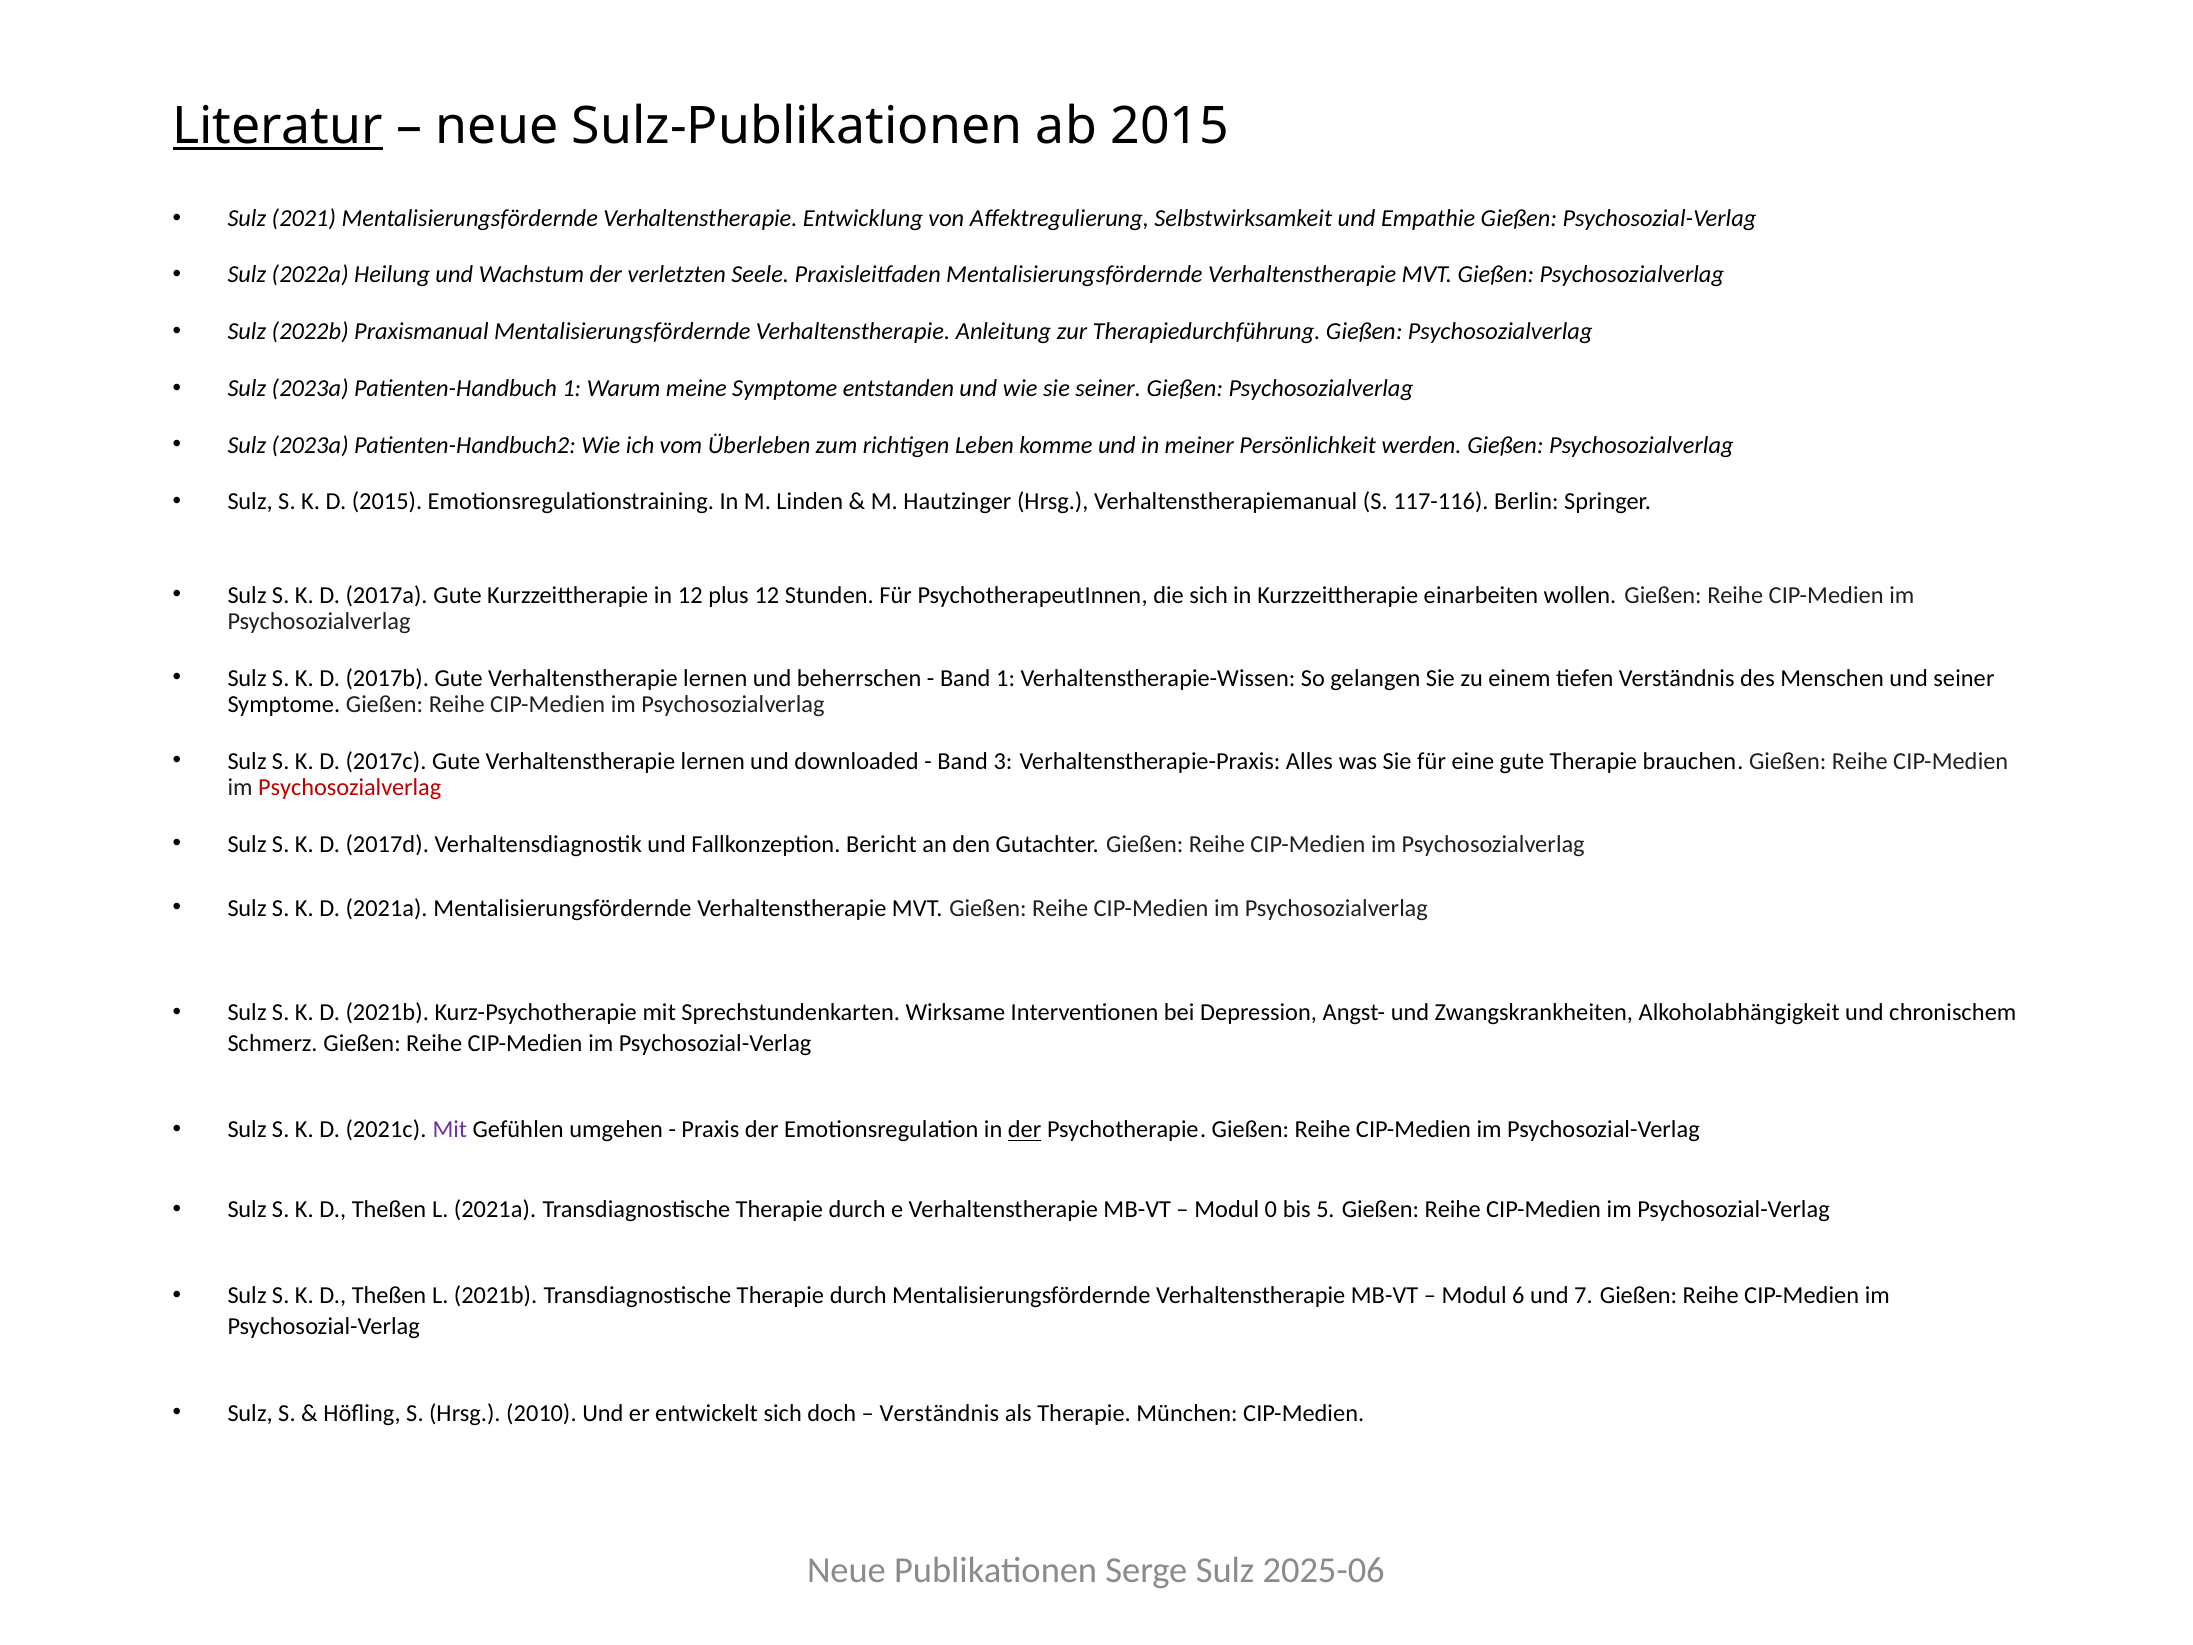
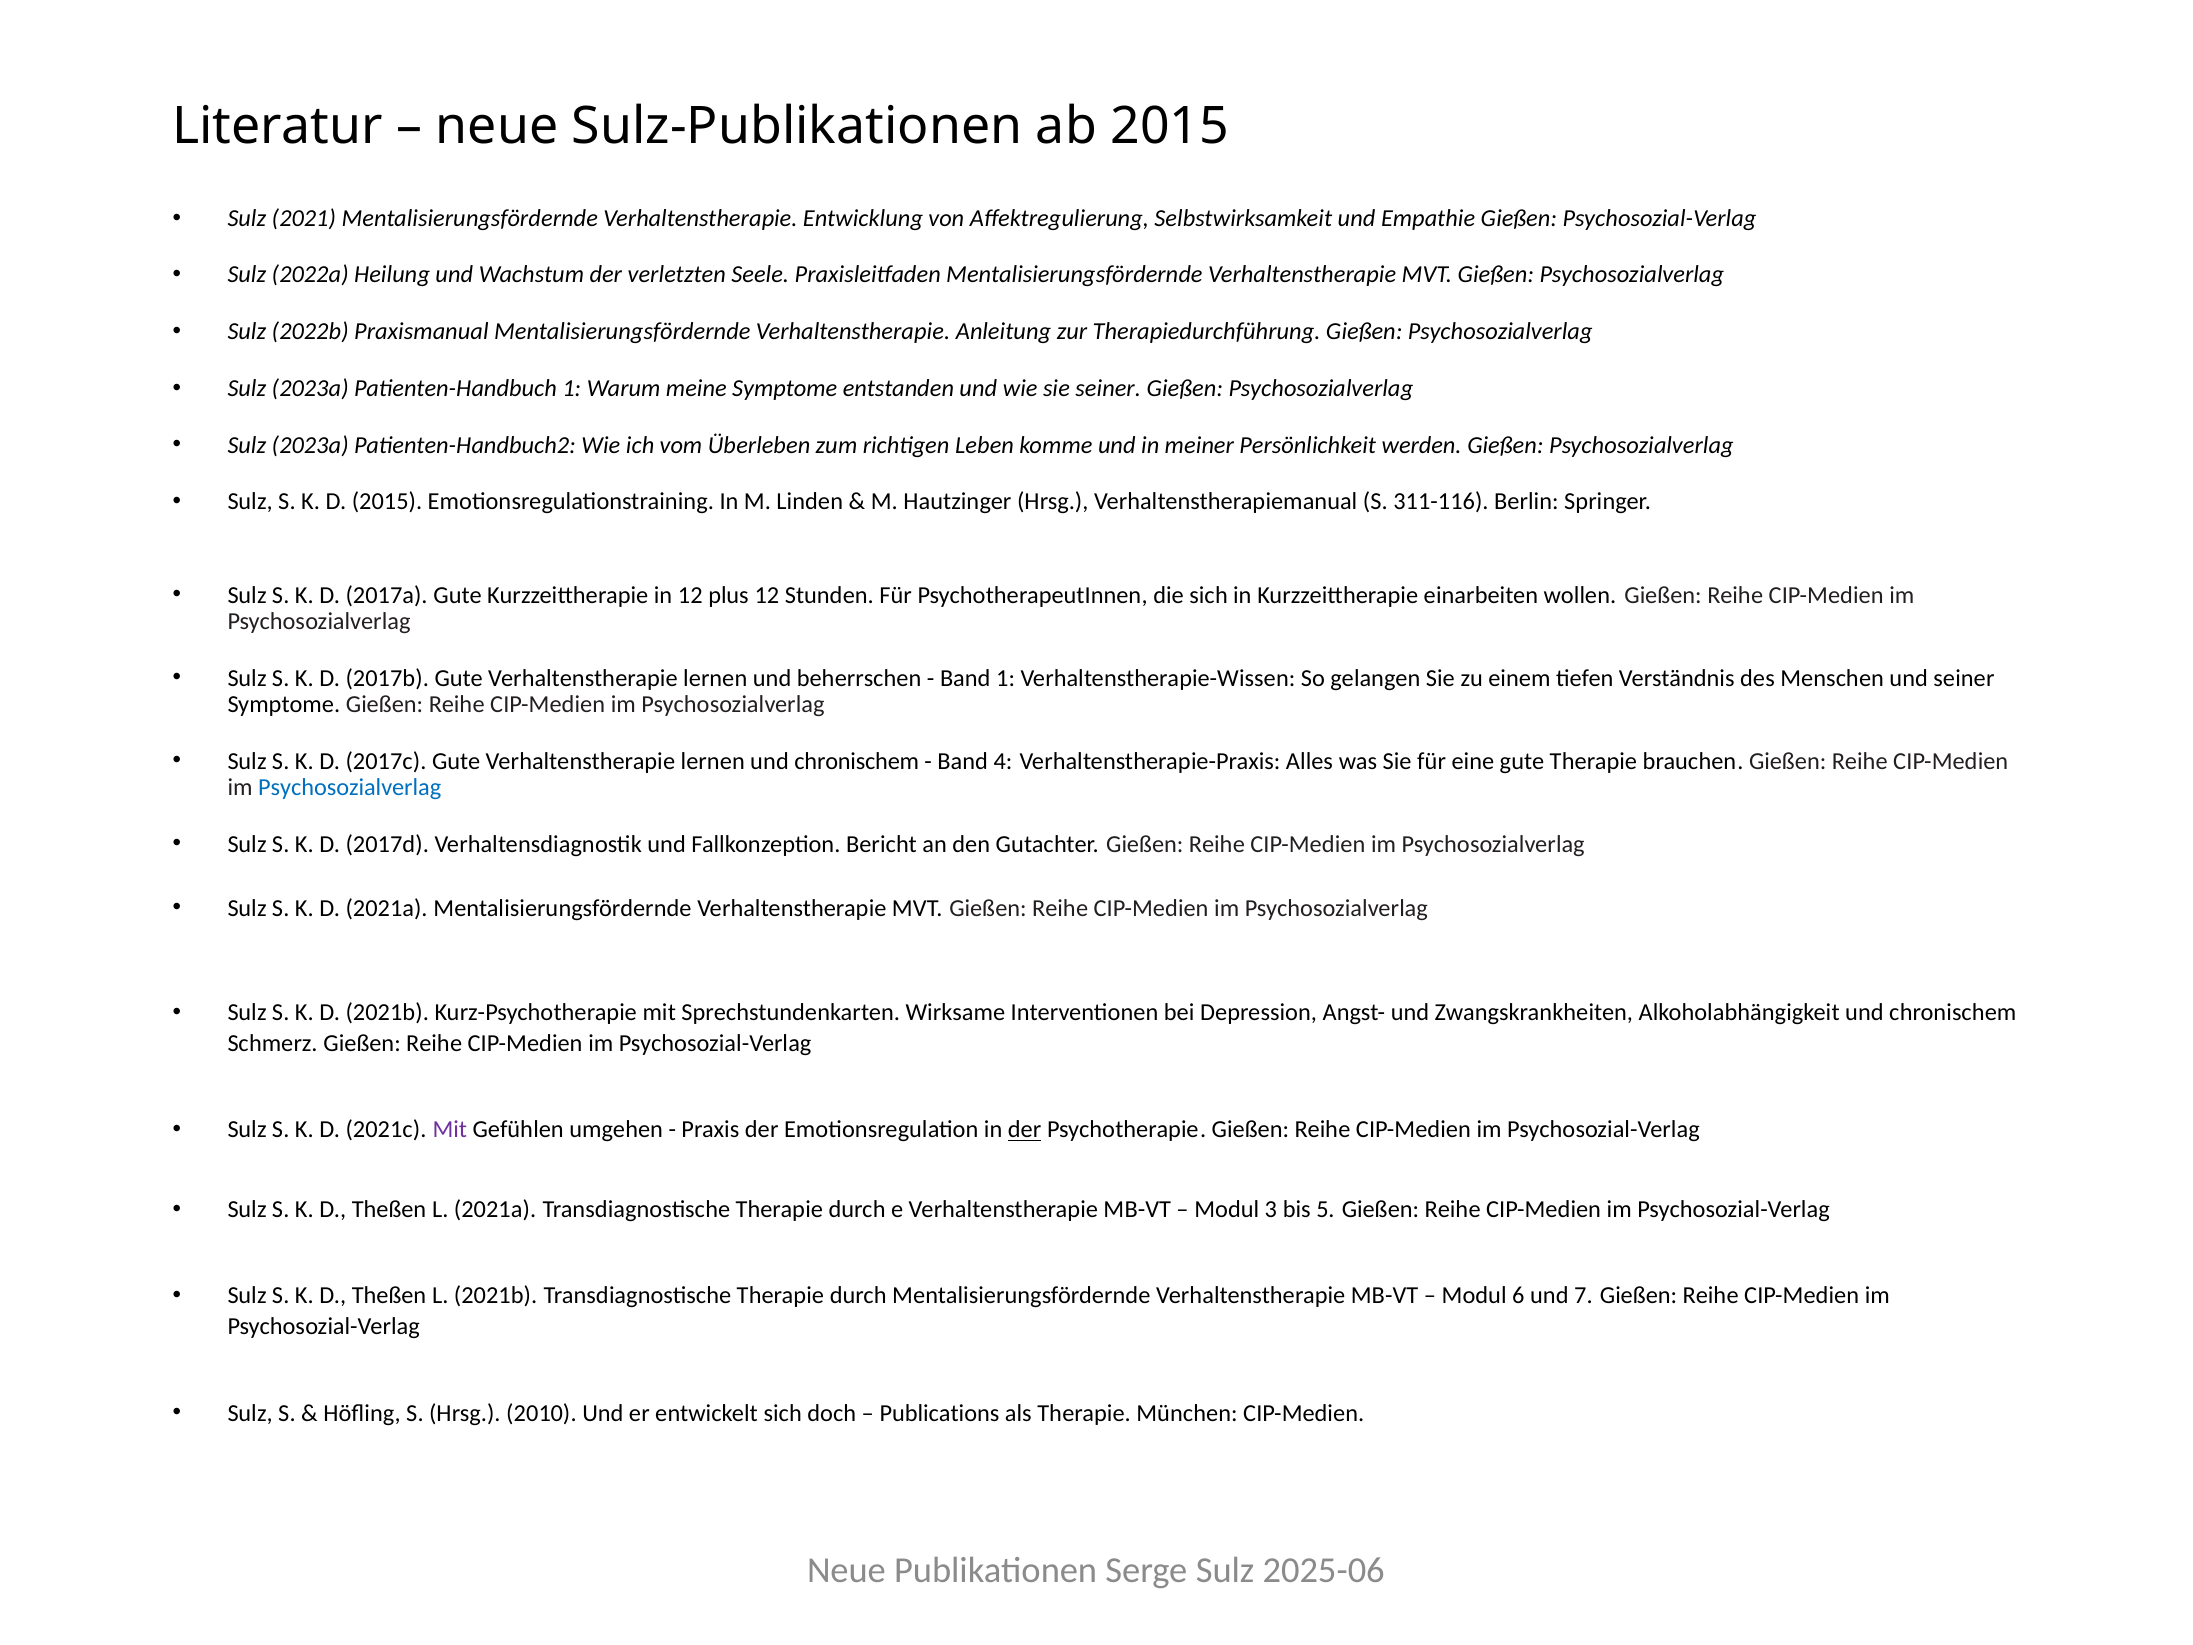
Literatur underline: present -> none
117-116: 117-116 -> 311-116
lernen und downloaded: downloaded -> chronischem
3: 3 -> 4
Psychosozialverlag at (350, 787) colour: red -> blue
0: 0 -> 3
Verständnis at (939, 1413): Verständnis -> Publications
